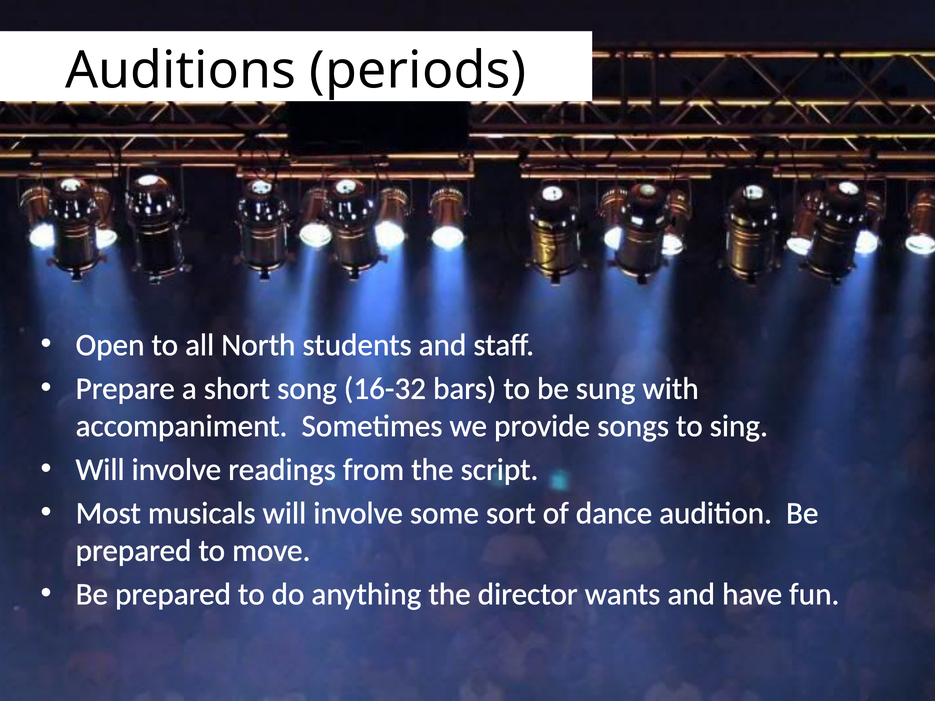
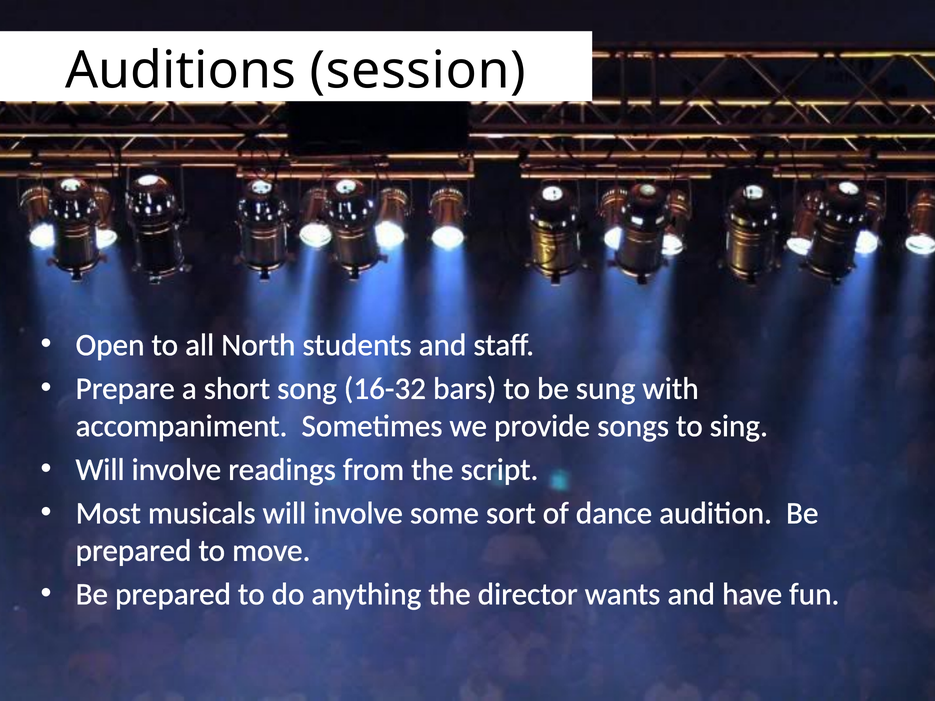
periods: periods -> session
